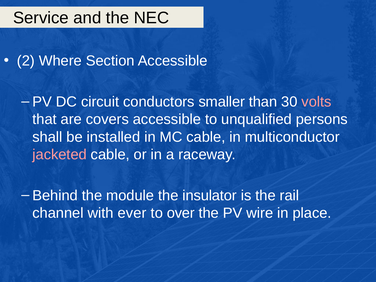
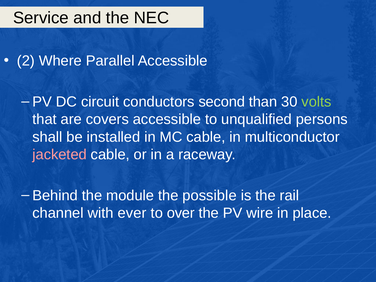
Section: Section -> Parallel
smaller: smaller -> second
volts colour: pink -> light green
insulator: insulator -> possible
